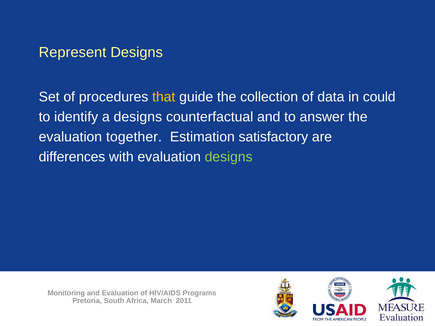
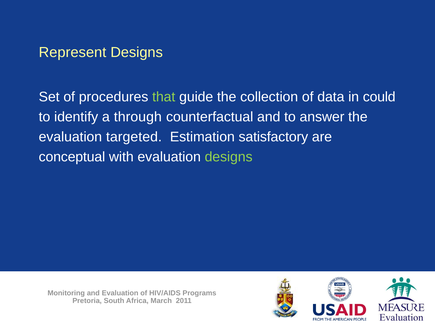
that colour: yellow -> light green
a designs: designs -> through
together: together -> targeted
differences: differences -> conceptual
